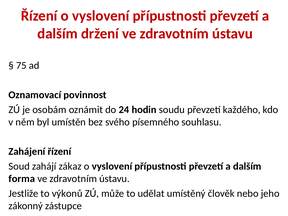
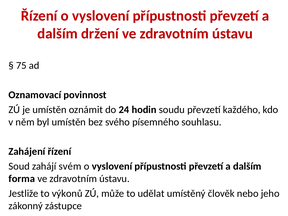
je osobám: osobám -> umístěn
zákaz: zákaz -> svém
